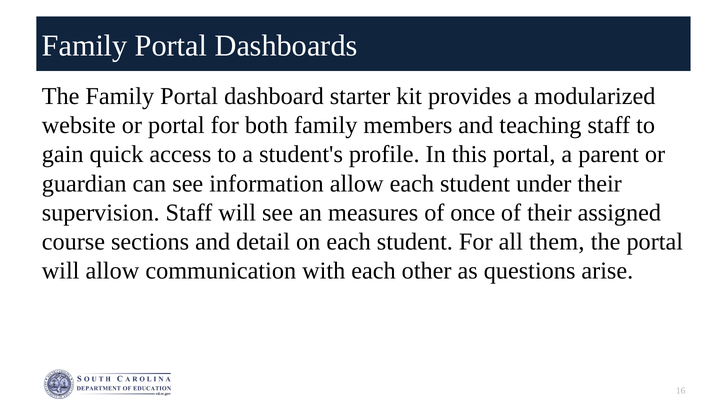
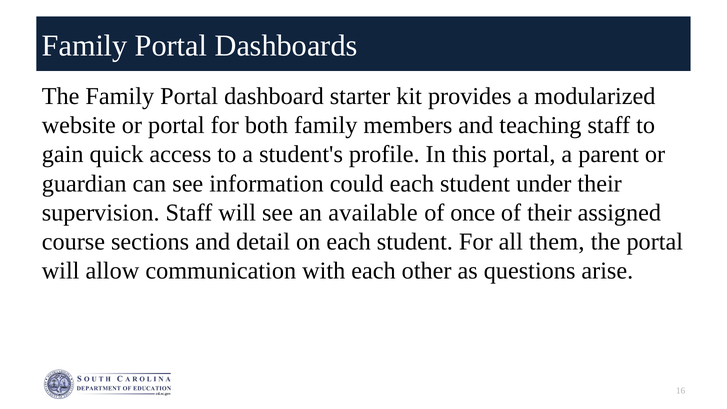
information allow: allow -> could
measures: measures -> available
